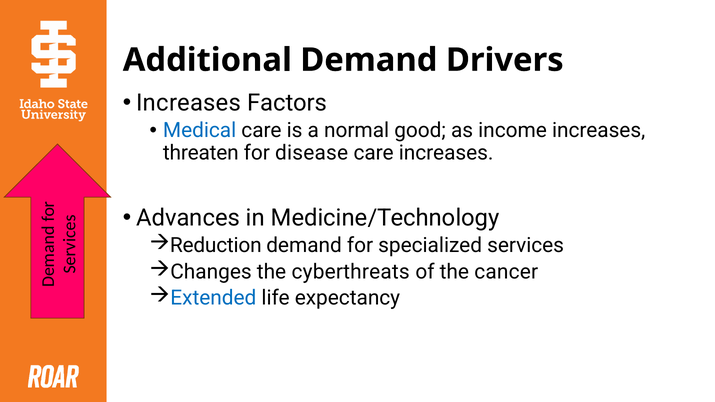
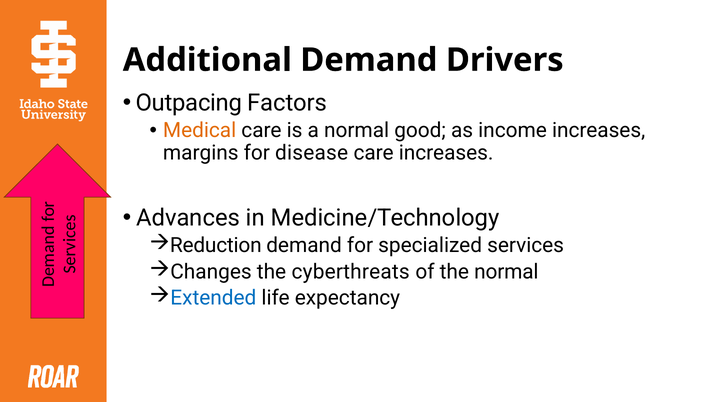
Increases at (189, 103): Increases -> Outpacing
Medical colour: blue -> orange
threaten: threaten -> margins
the cancer: cancer -> normal
